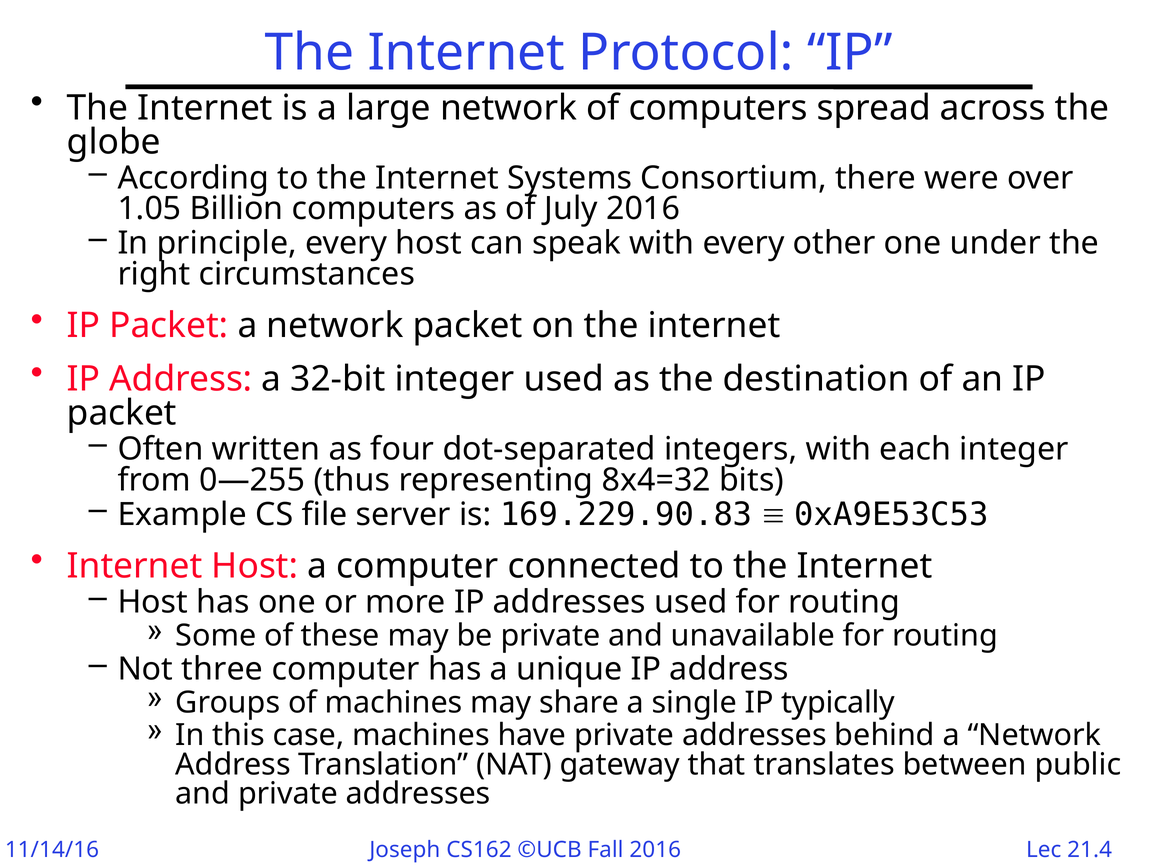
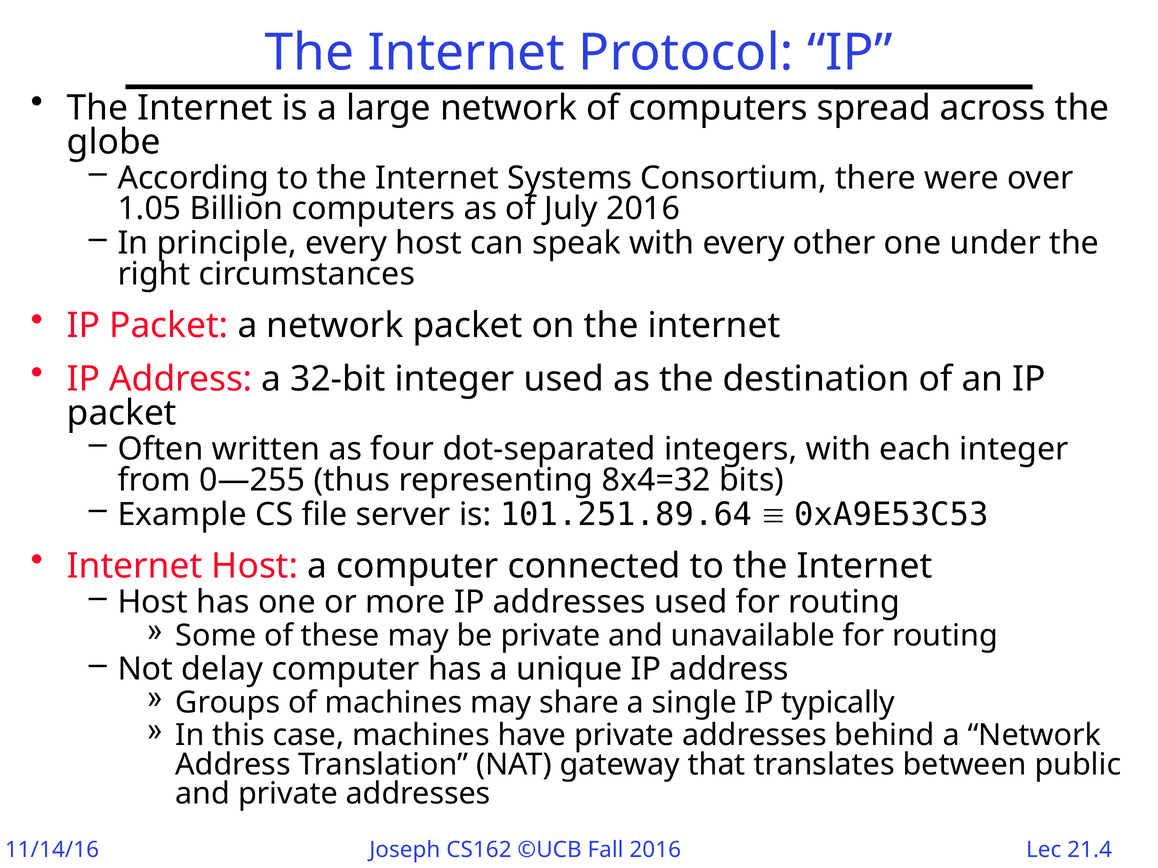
169.229.90.83: 169.229.90.83 -> 101.251.89.64
three: three -> delay
